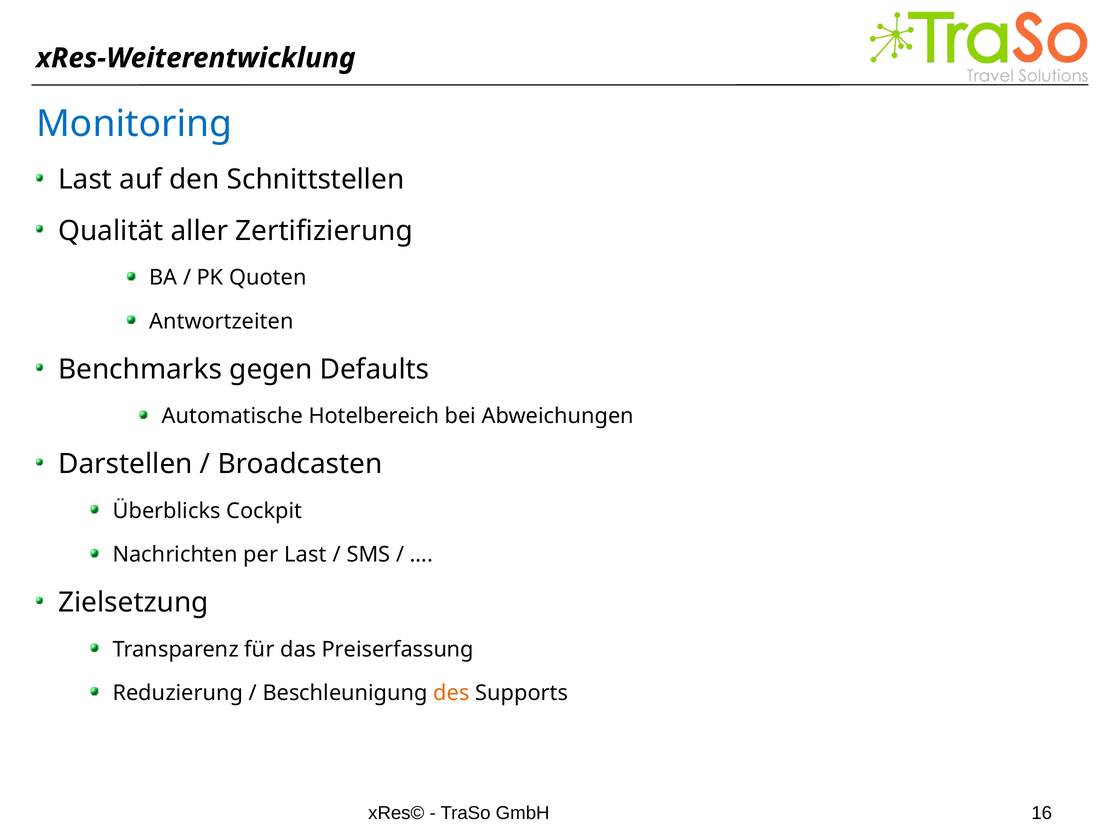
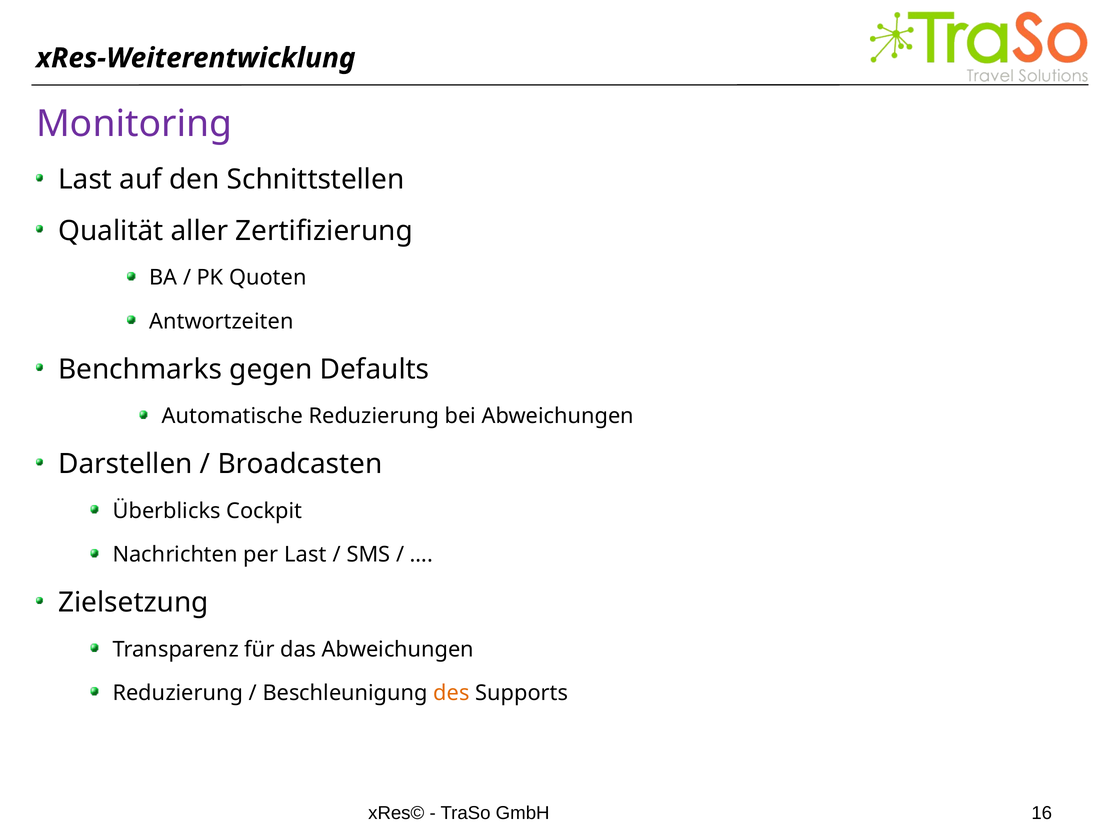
Monitoring colour: blue -> purple
Automatische Hotelbereich: Hotelbereich -> Reduzierung
das Preiserfassung: Preiserfassung -> Abweichungen
